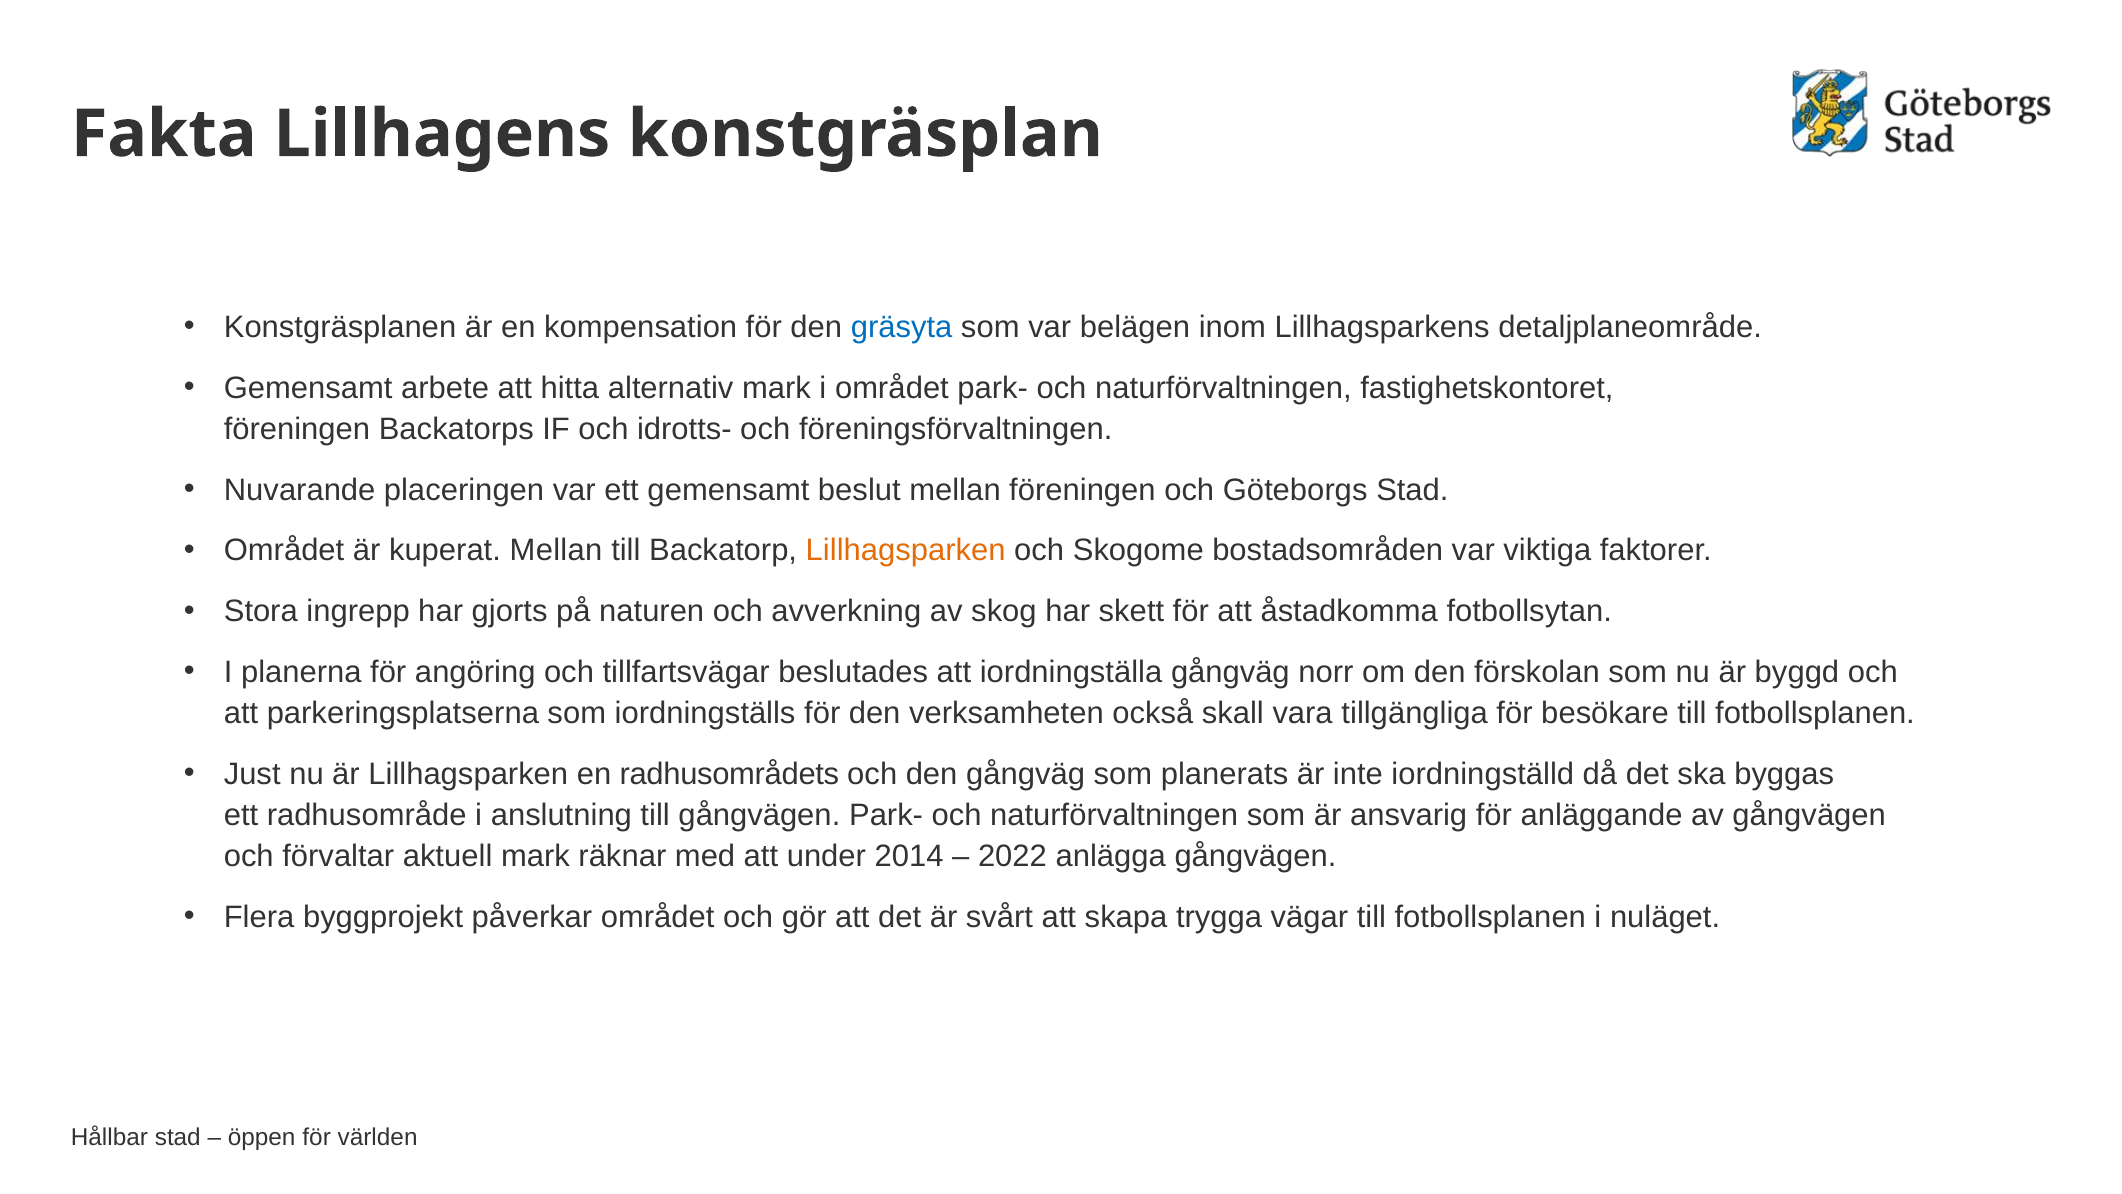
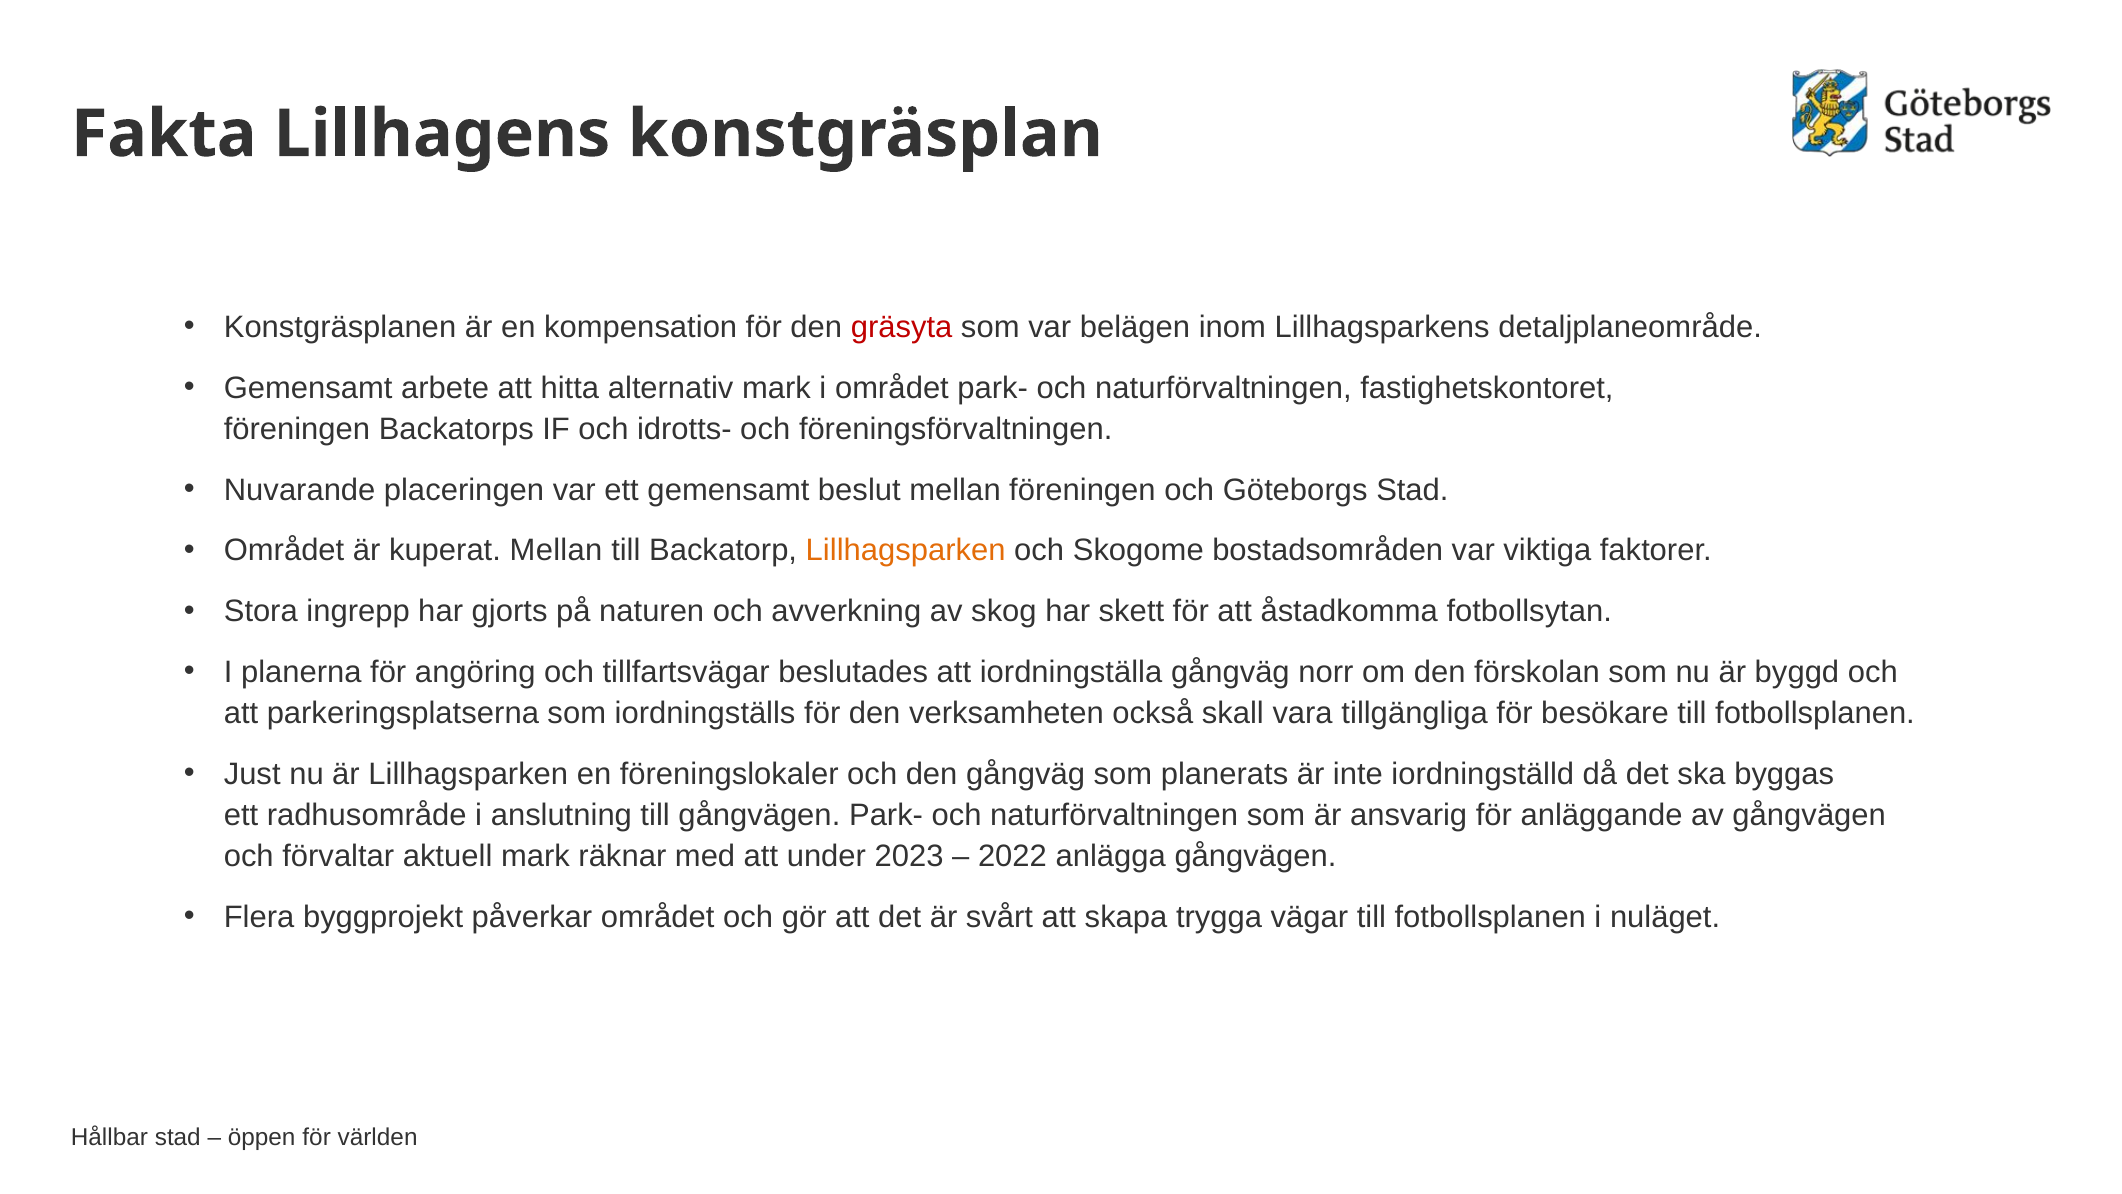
gräsyta colour: blue -> red
radhusområdets: radhusområdets -> föreningslokaler
2014: 2014 -> 2023
